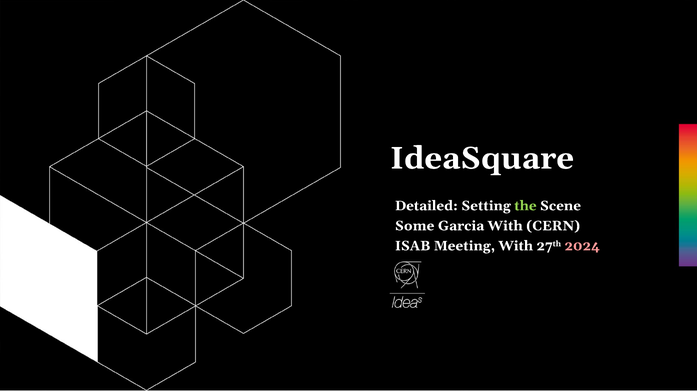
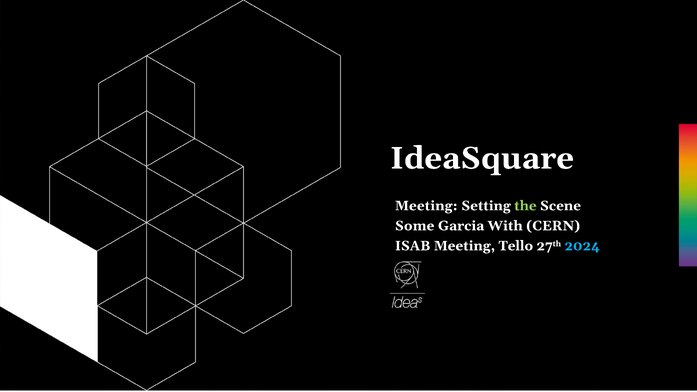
Detailed at (426, 206): Detailed -> Meeting
Meeting With: With -> Tello
2024 colour: pink -> light blue
